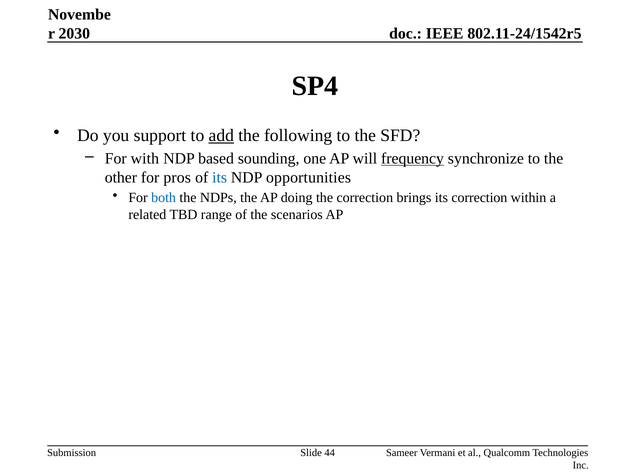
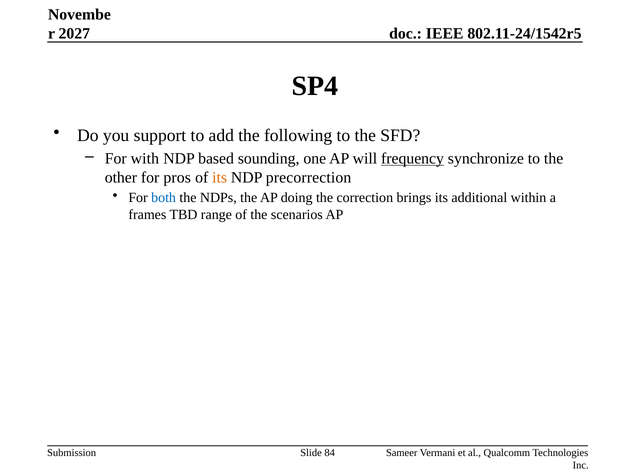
2030: 2030 -> 2027
add underline: present -> none
its at (220, 178) colour: blue -> orange
opportunities: opportunities -> precorrection
its correction: correction -> additional
related: related -> frames
44: 44 -> 84
